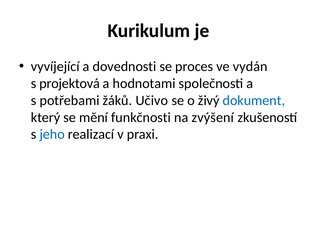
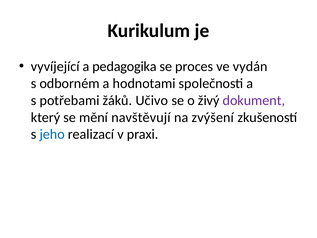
dovednosti: dovednosti -> pedagogika
projektová: projektová -> odborném
dokument colour: blue -> purple
funkčnosti: funkčnosti -> navštěvují
